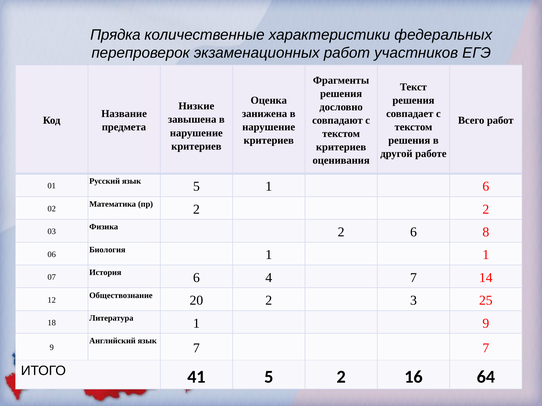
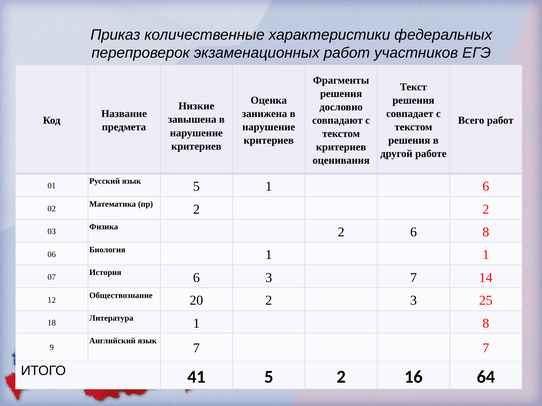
Прядка: Прядка -> Приказ
6 4: 4 -> 3
1 9: 9 -> 8
